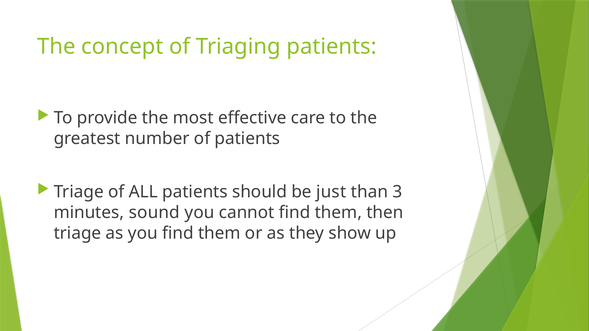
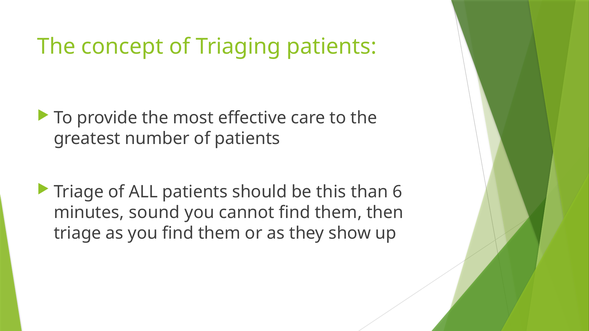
just: just -> this
3: 3 -> 6
